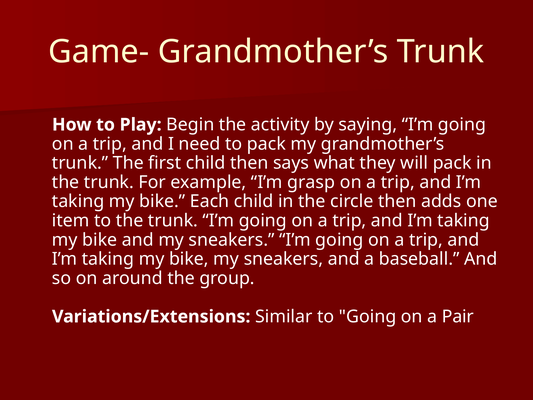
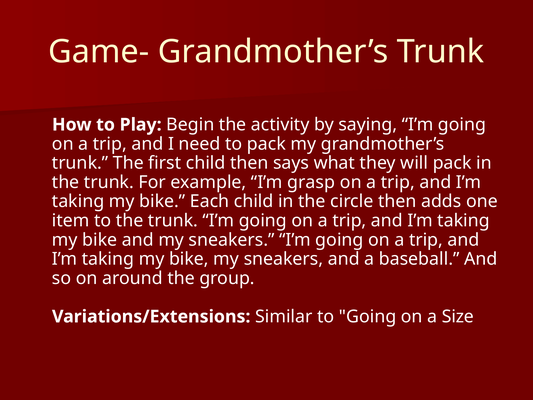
Pair: Pair -> Size
